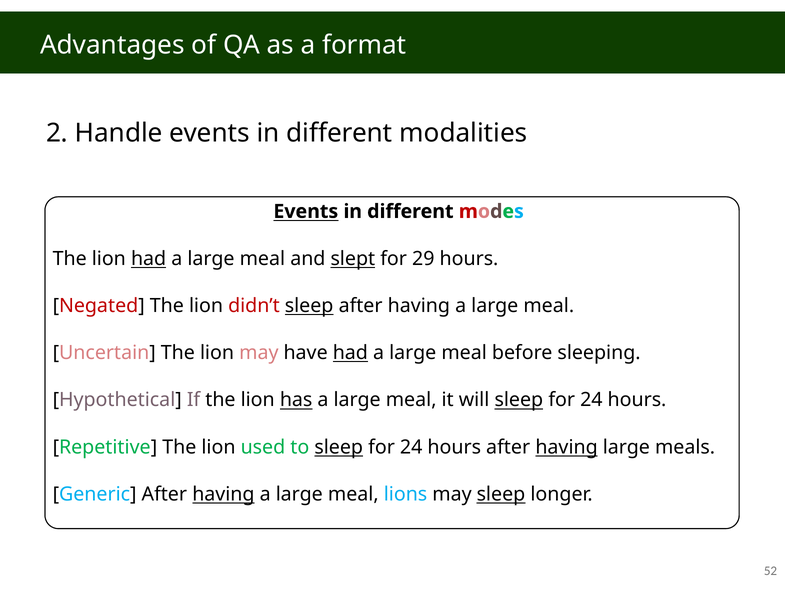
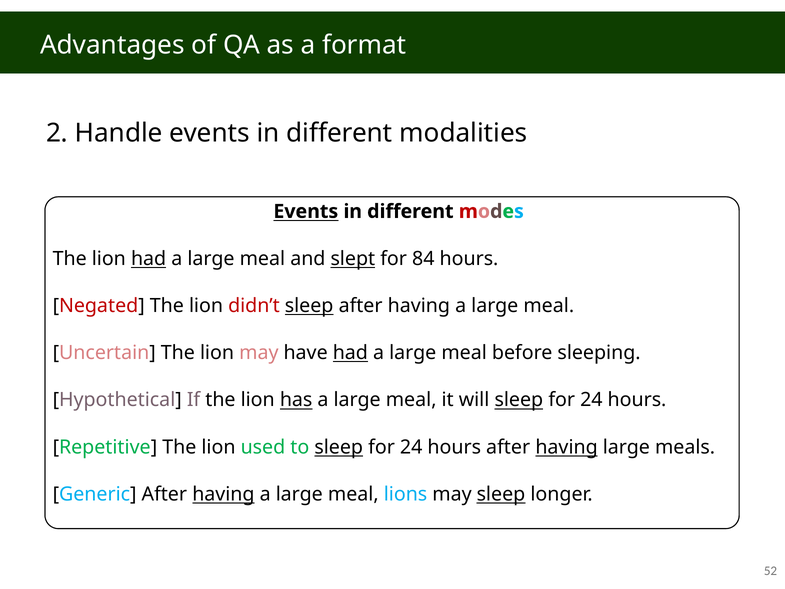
29: 29 -> 84
